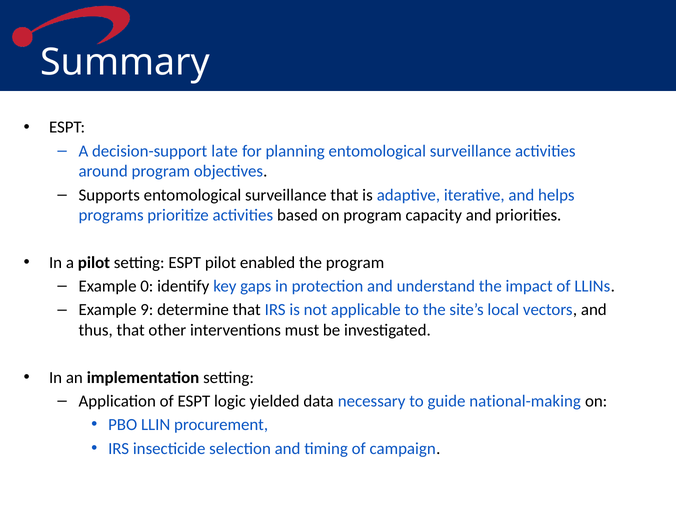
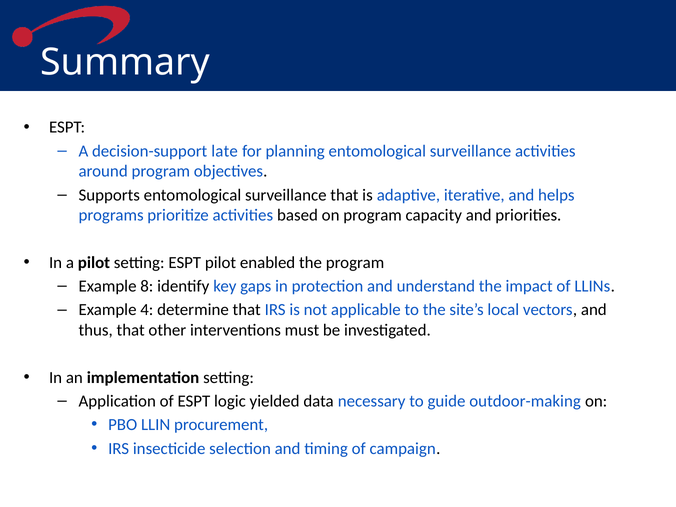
0: 0 -> 8
9: 9 -> 4
national-making: national-making -> outdoor-making
